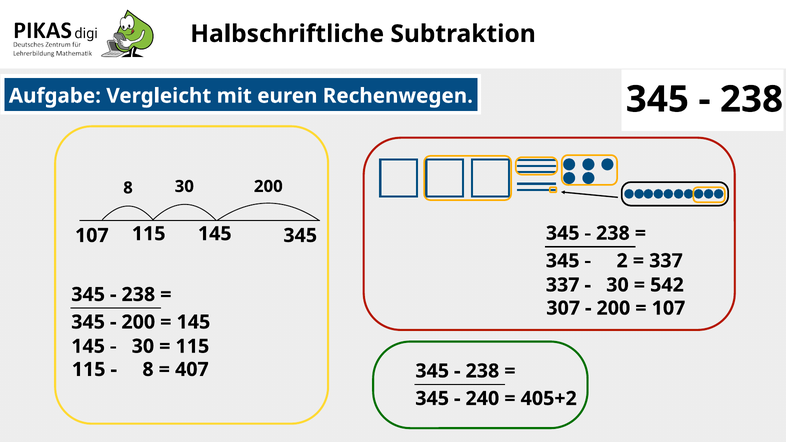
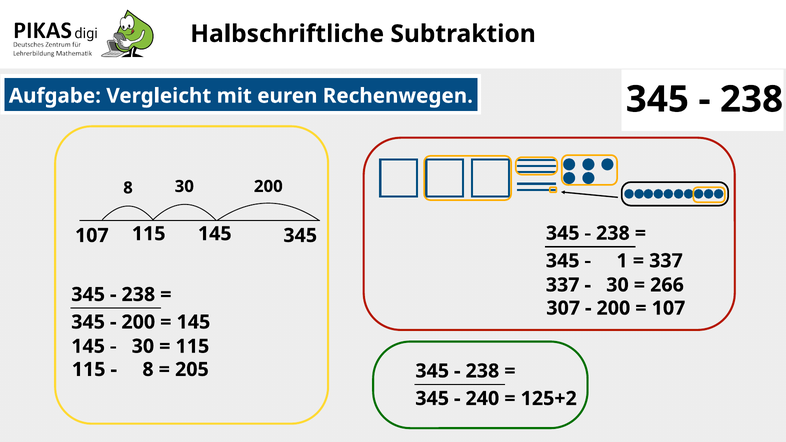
2: 2 -> 1
542: 542 -> 266
407: 407 -> 205
405+2: 405+2 -> 125+2
